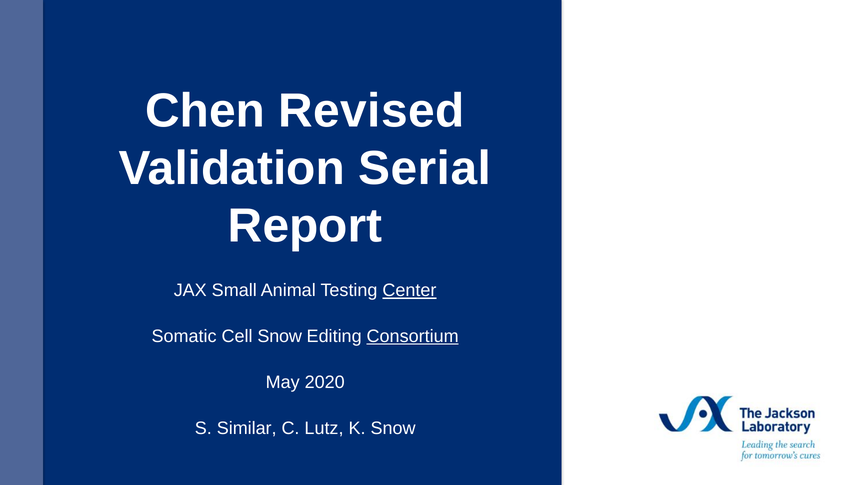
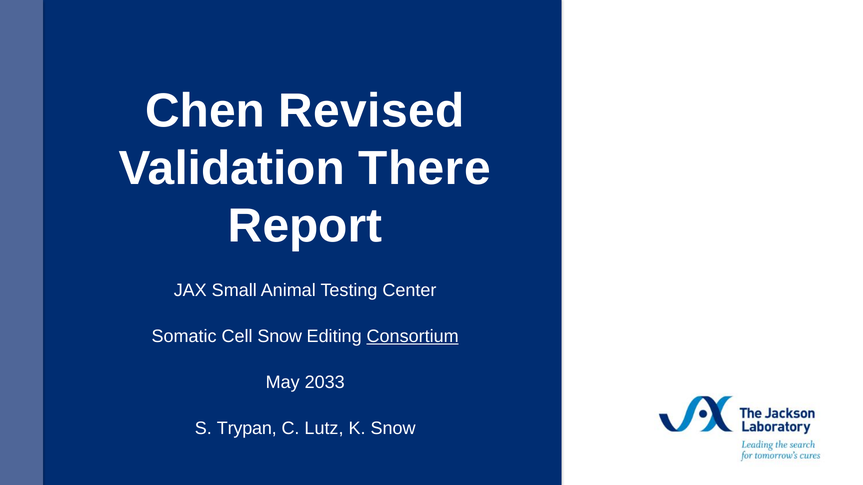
Serial: Serial -> There
Center underline: present -> none
2020: 2020 -> 2033
Similar: Similar -> Trypan
